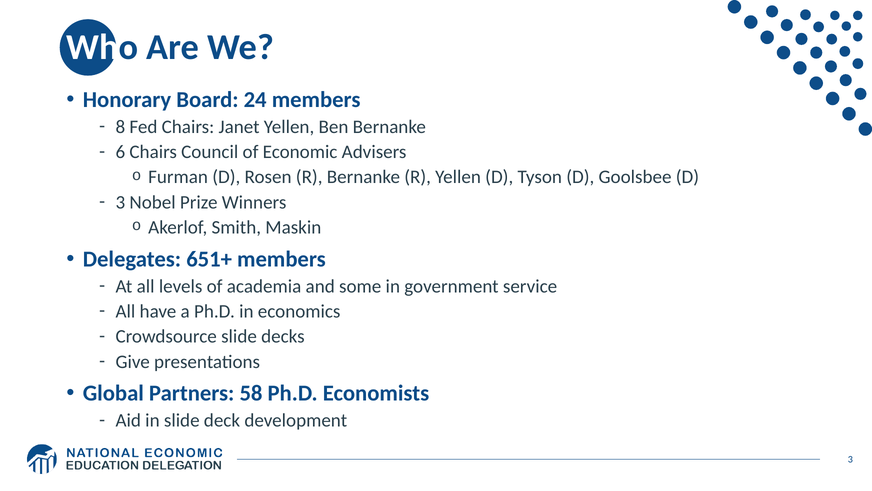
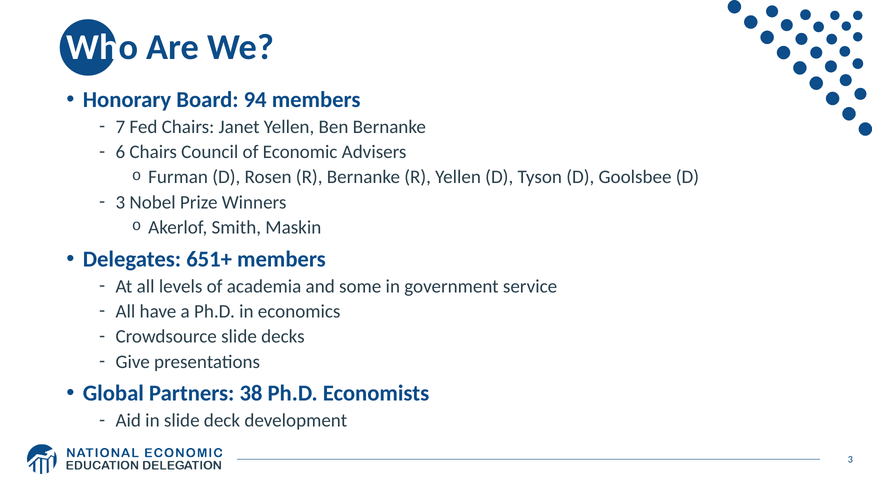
24: 24 -> 94
8: 8 -> 7
58: 58 -> 38
